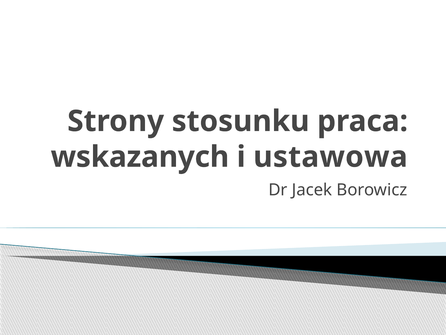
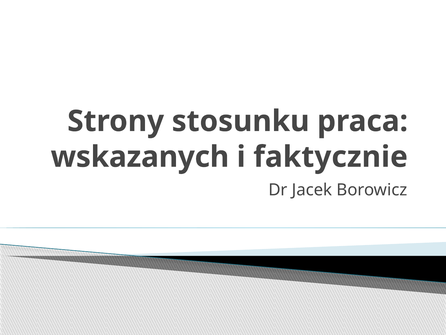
ustawowa: ustawowa -> faktycznie
